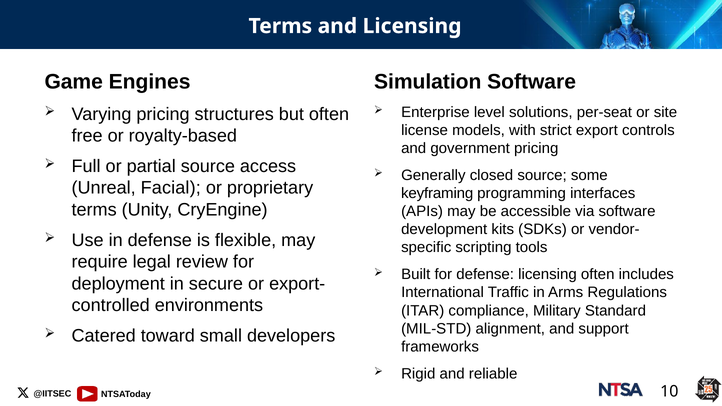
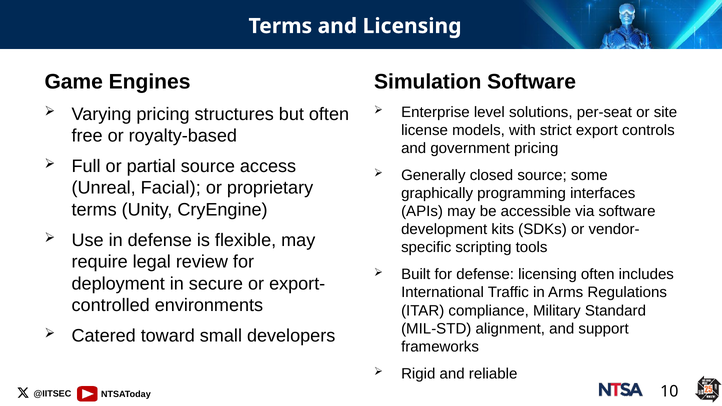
keyframing: keyframing -> graphically
